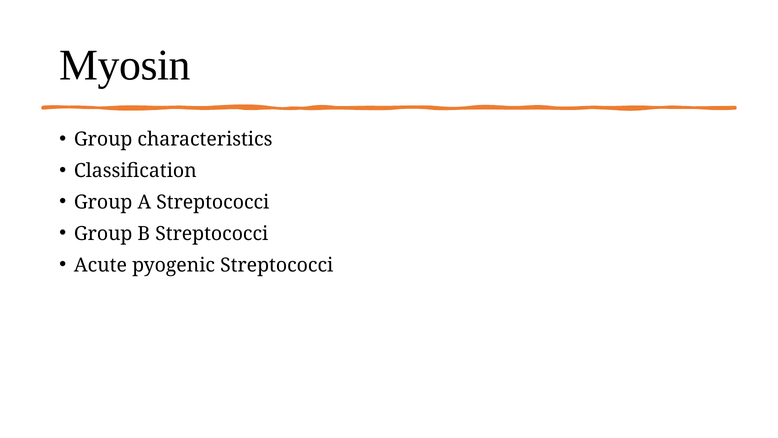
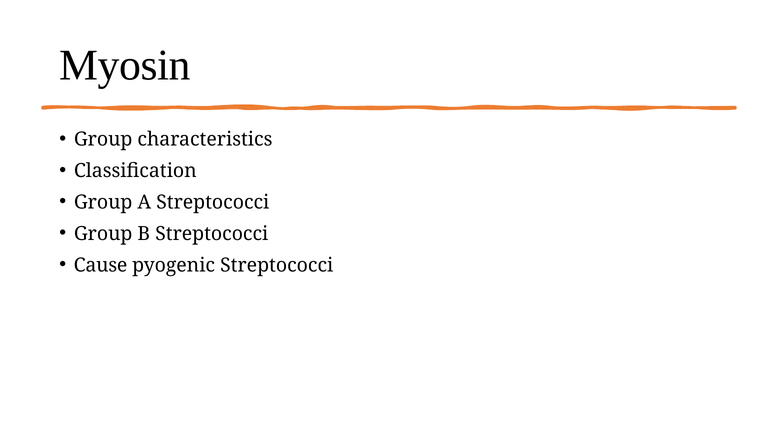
Acute: Acute -> Cause
